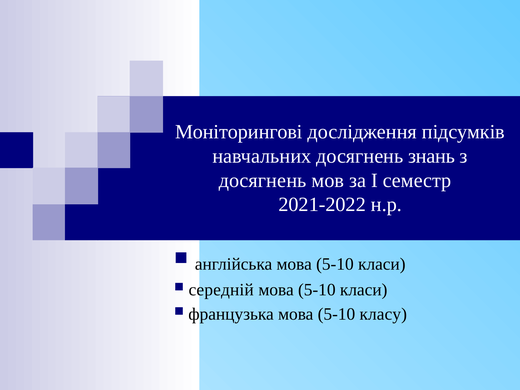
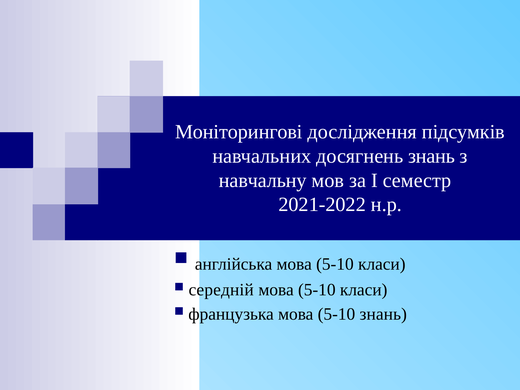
досягнень at (263, 180): досягнень -> навчальну
5-10 класу: класу -> знань
